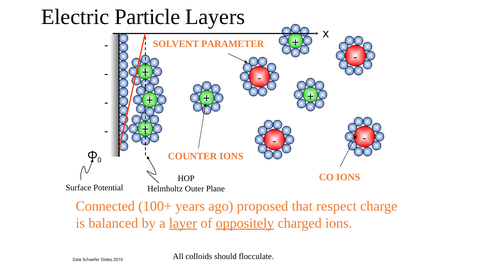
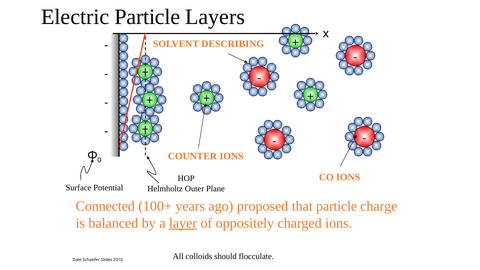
PARAMETER: PARAMETER -> DESCRIBING
that respect: respect -> particle
oppositely underline: present -> none
